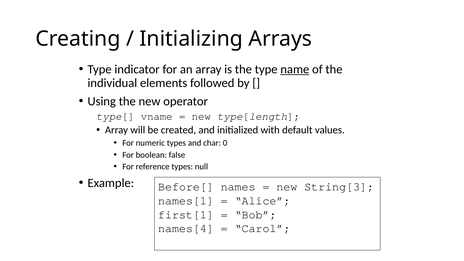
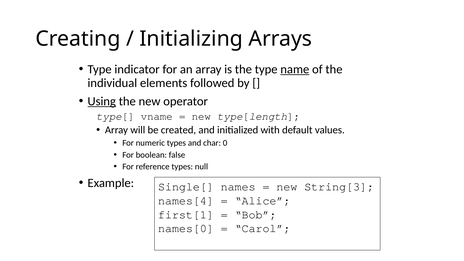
Using underline: none -> present
Before[: Before[ -> Single[
names[1: names[1 -> names[4
names[4: names[4 -> names[0
